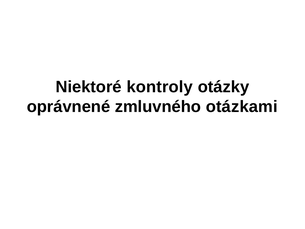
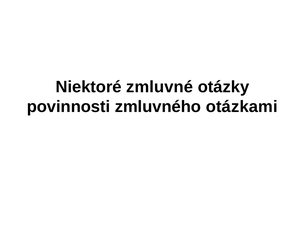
kontroly: kontroly -> zmluvné
oprávnené: oprávnené -> povinnosti
